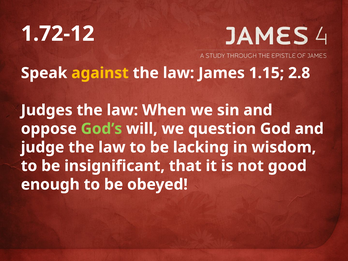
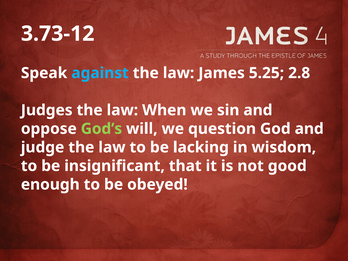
1.72-12: 1.72-12 -> 3.73-12
against colour: yellow -> light blue
1.15: 1.15 -> 5.25
